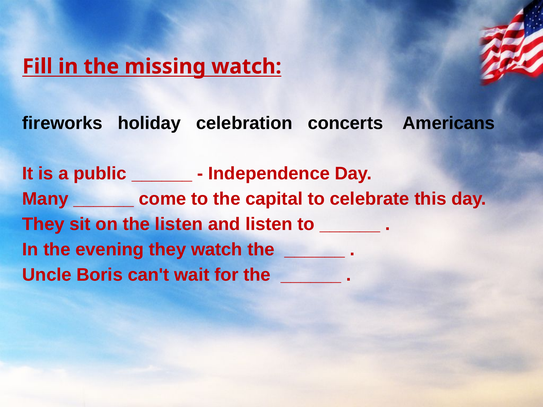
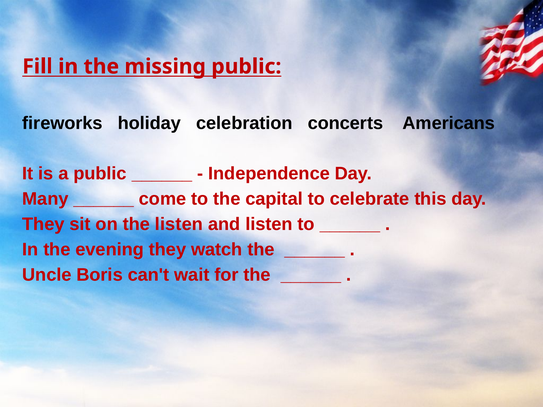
missing watch: watch -> public
